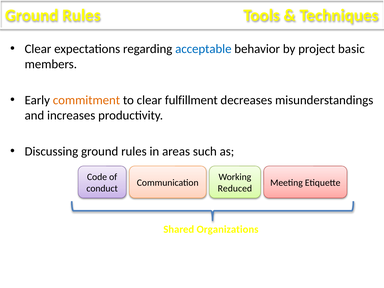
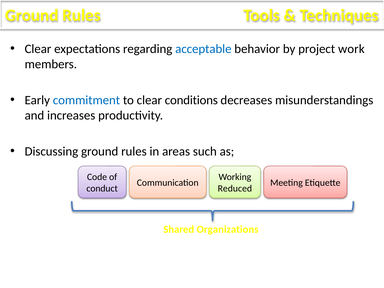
basic: basic -> work
commitment colour: orange -> blue
fulfillment: fulfillment -> conditions
